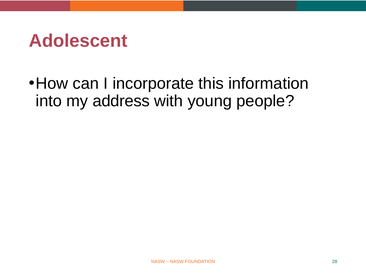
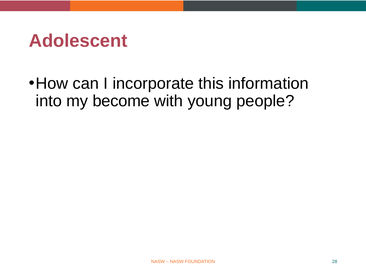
address: address -> become
